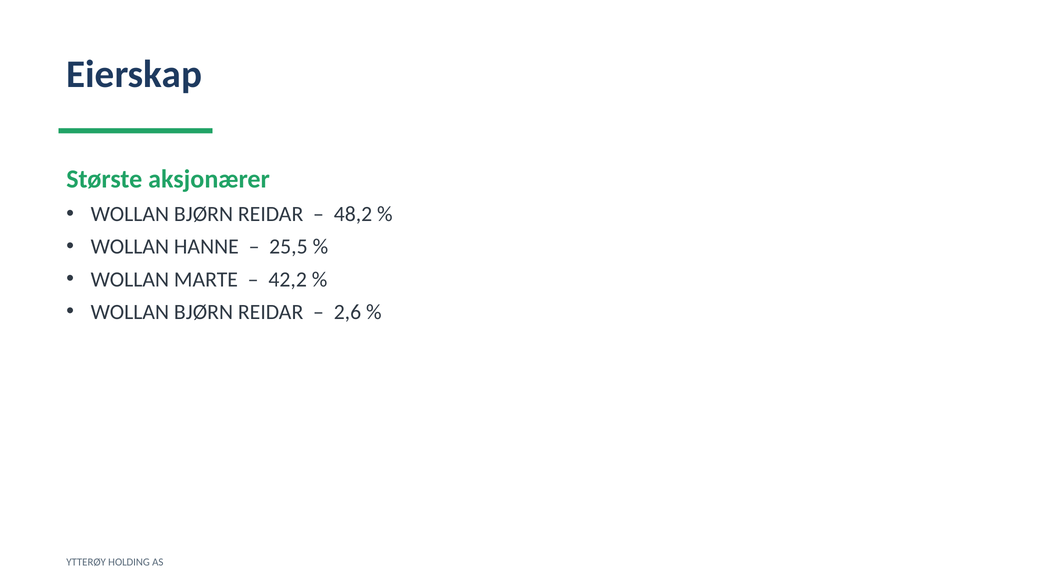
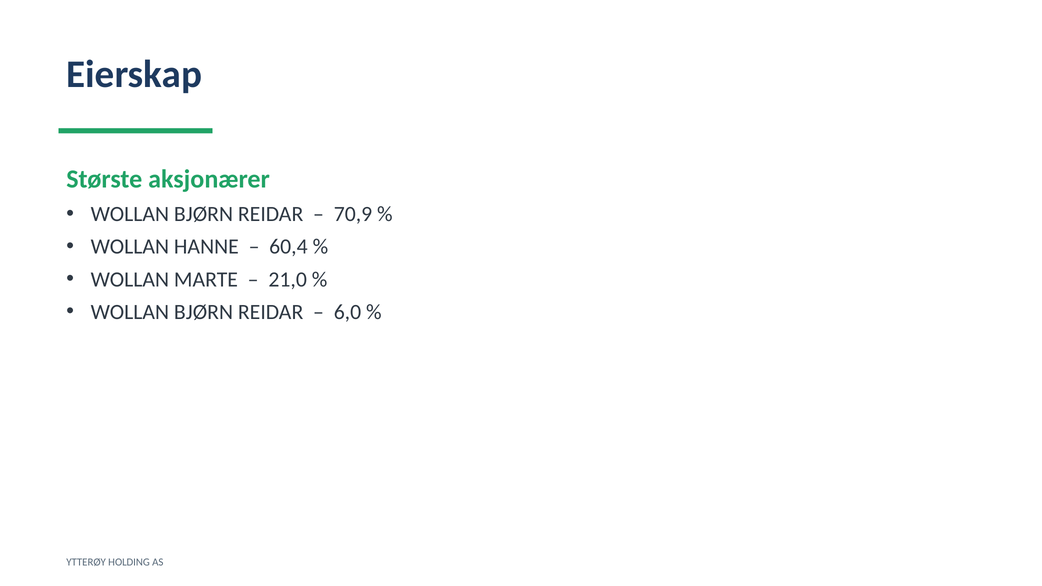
48,2: 48,2 -> 70,9
25,5: 25,5 -> 60,4
42,2: 42,2 -> 21,0
2,6: 2,6 -> 6,0
